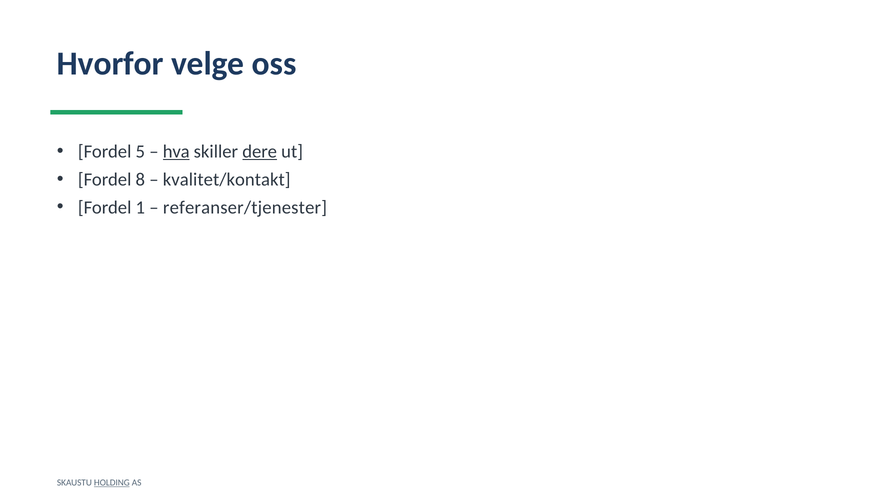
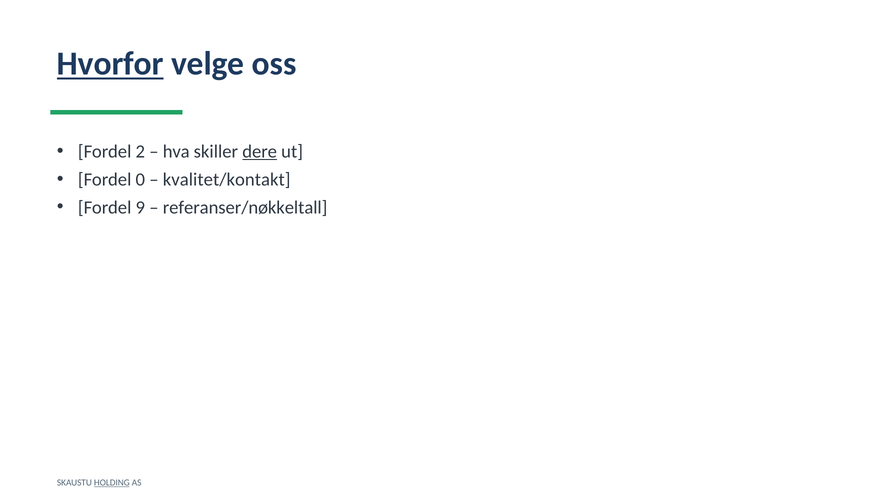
Hvorfor underline: none -> present
5: 5 -> 2
hva underline: present -> none
8: 8 -> 0
1: 1 -> 9
referanser/tjenester: referanser/tjenester -> referanser/nøkkeltall
